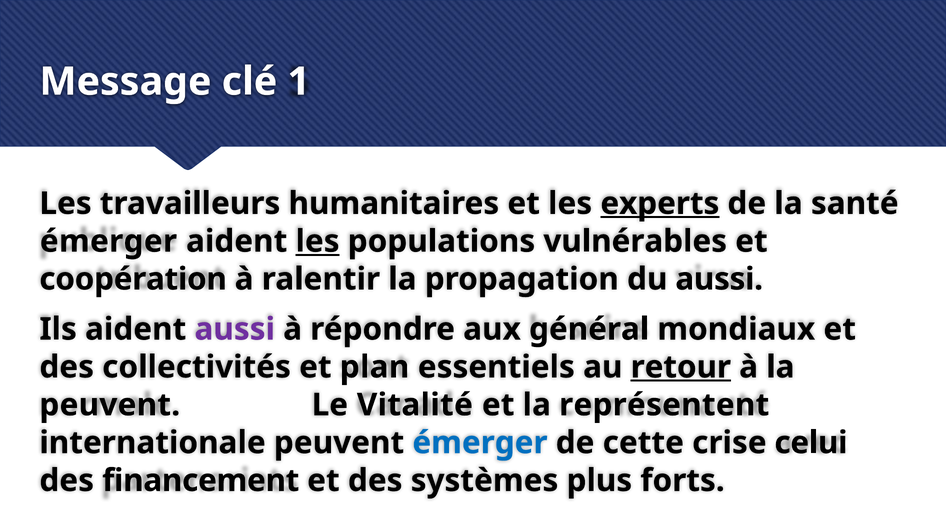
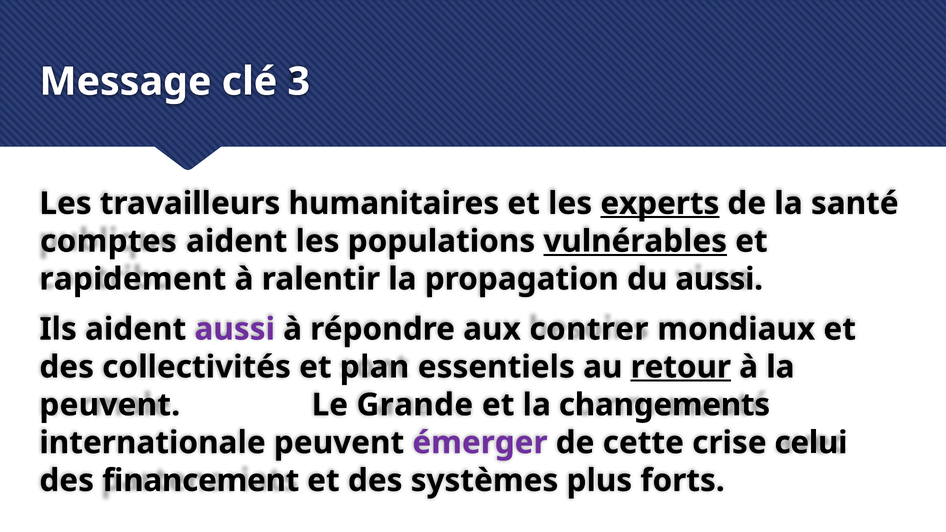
1: 1 -> 3
émerger at (108, 241): émerger -> comptes
les at (318, 241) underline: present -> none
vulnérables underline: none -> present
coopération: coopération -> rapidement
général: général -> contrer
Vitalité: Vitalité -> Grande
représentent: représentent -> changements
émerger at (480, 443) colour: blue -> purple
